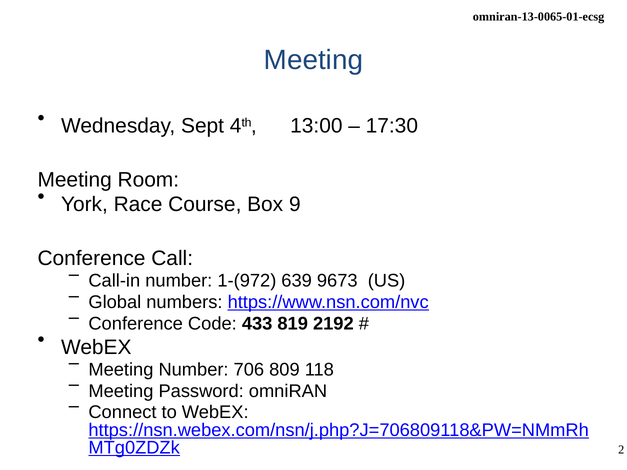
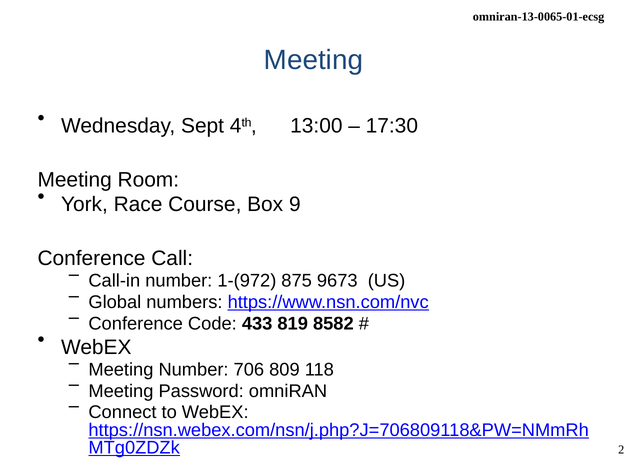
639: 639 -> 875
2192: 2192 -> 8582
